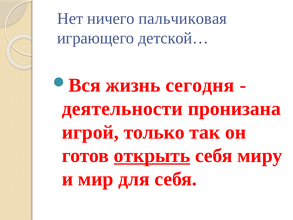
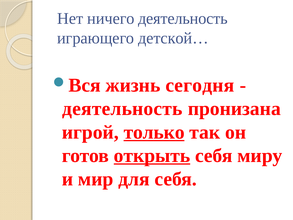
ничего пальчиковая: пальчиковая -> деятельность
деятельности at (122, 109): деятельности -> деятельность
только underline: none -> present
